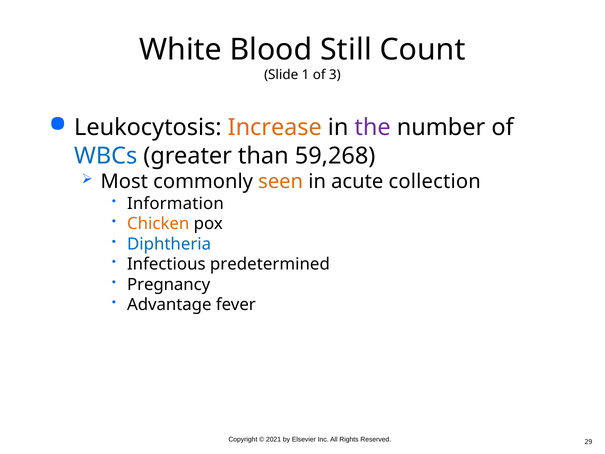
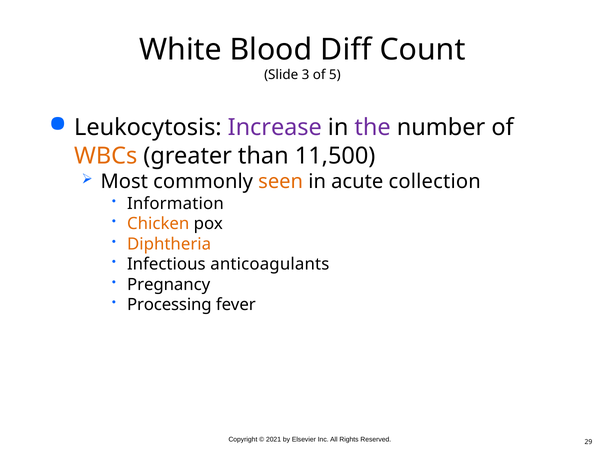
Still: Still -> Diff
1: 1 -> 3
3: 3 -> 5
Increase colour: orange -> purple
WBCs colour: blue -> orange
59,268: 59,268 -> 11,500
Diphtheria colour: blue -> orange
predetermined: predetermined -> anticoagulants
Advantage: Advantage -> Processing
